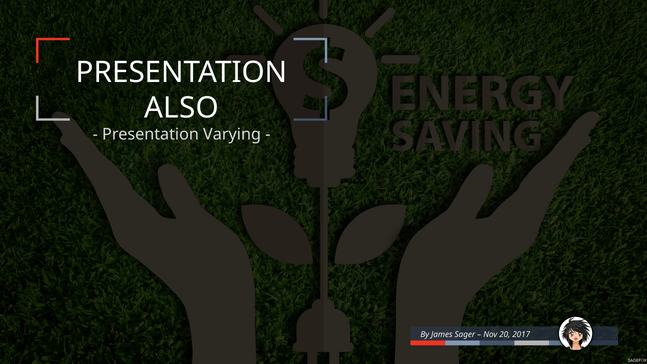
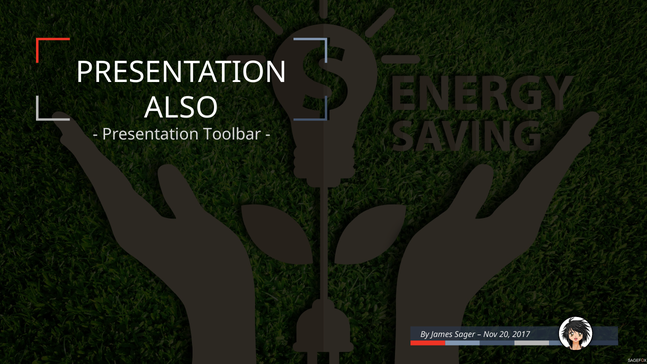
Varying: Varying -> Toolbar
